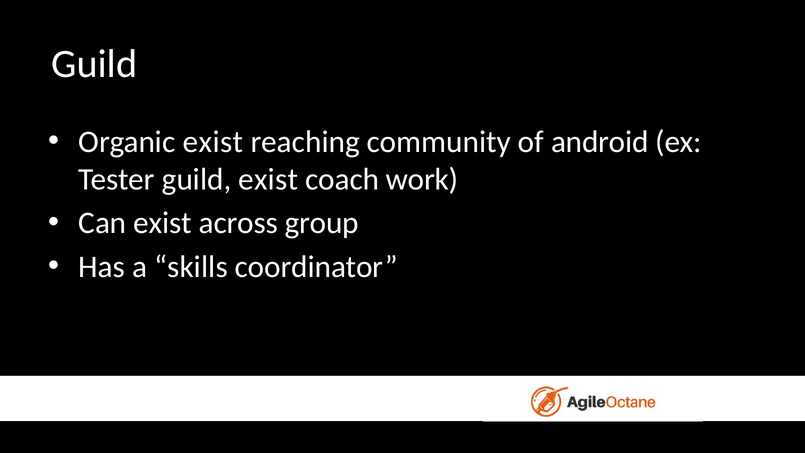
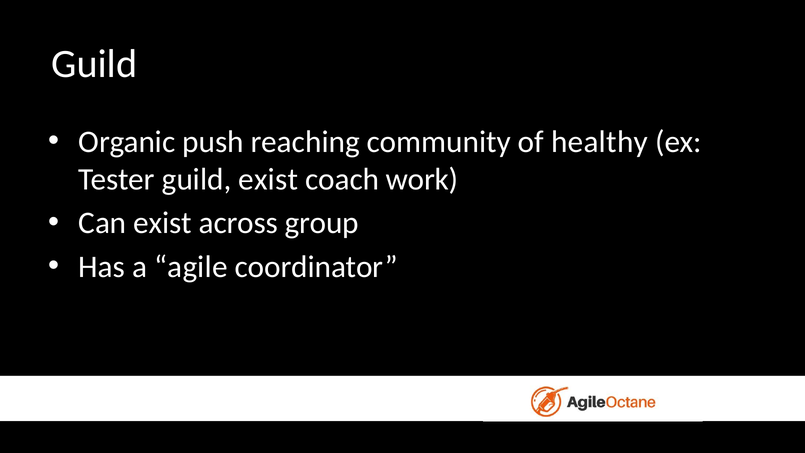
Organic exist: exist -> push
android: android -> healthy
skills: skills -> agile
